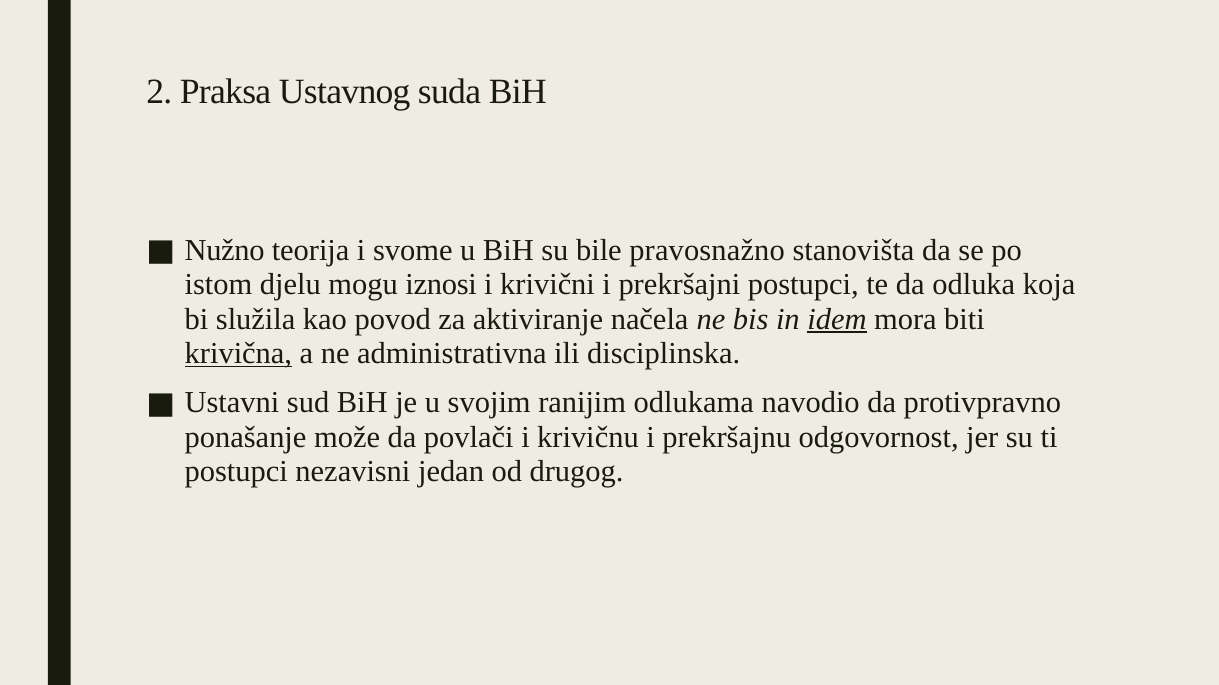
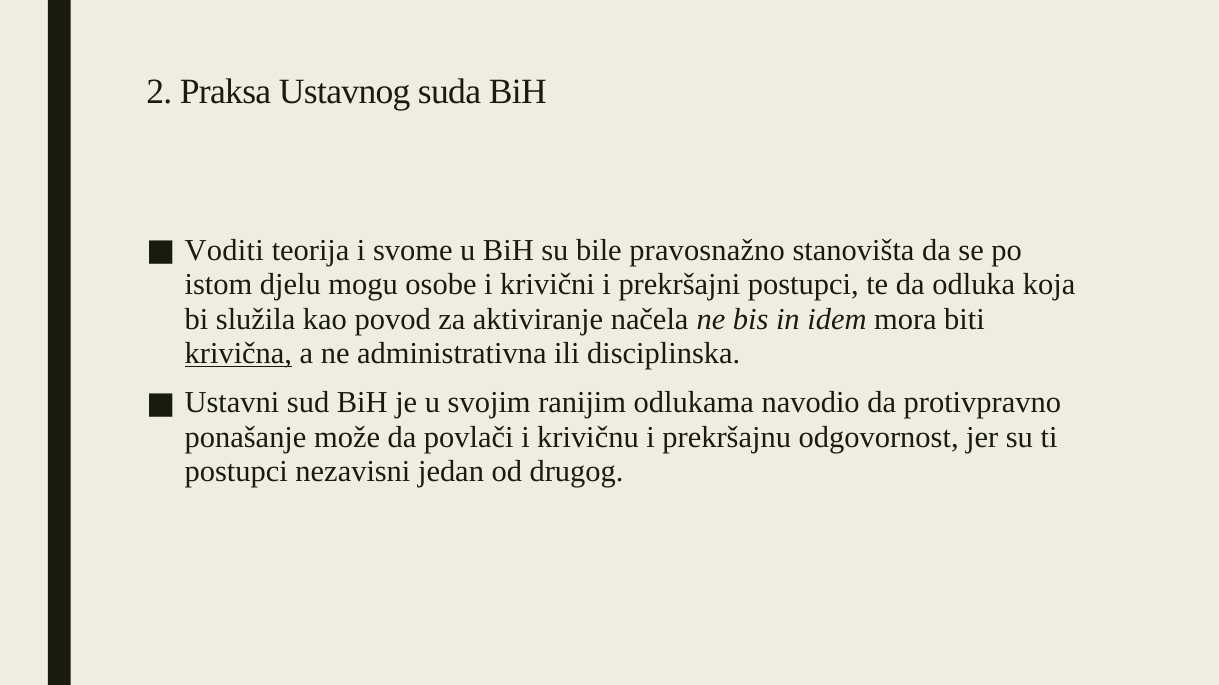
Nužno: Nužno -> Voditi
iznosi: iznosi -> osobe
idem underline: present -> none
